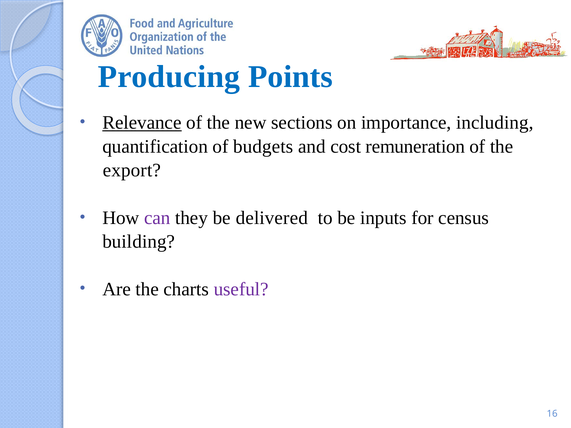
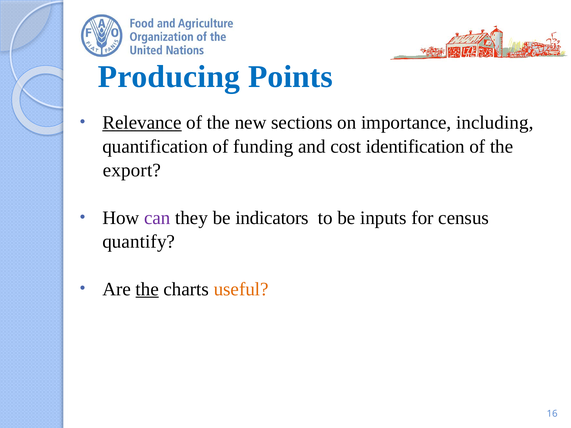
budgets: budgets -> funding
remuneration: remuneration -> identification
delivered: delivered -> indicators
building: building -> quantify
the at (147, 289) underline: none -> present
useful colour: purple -> orange
